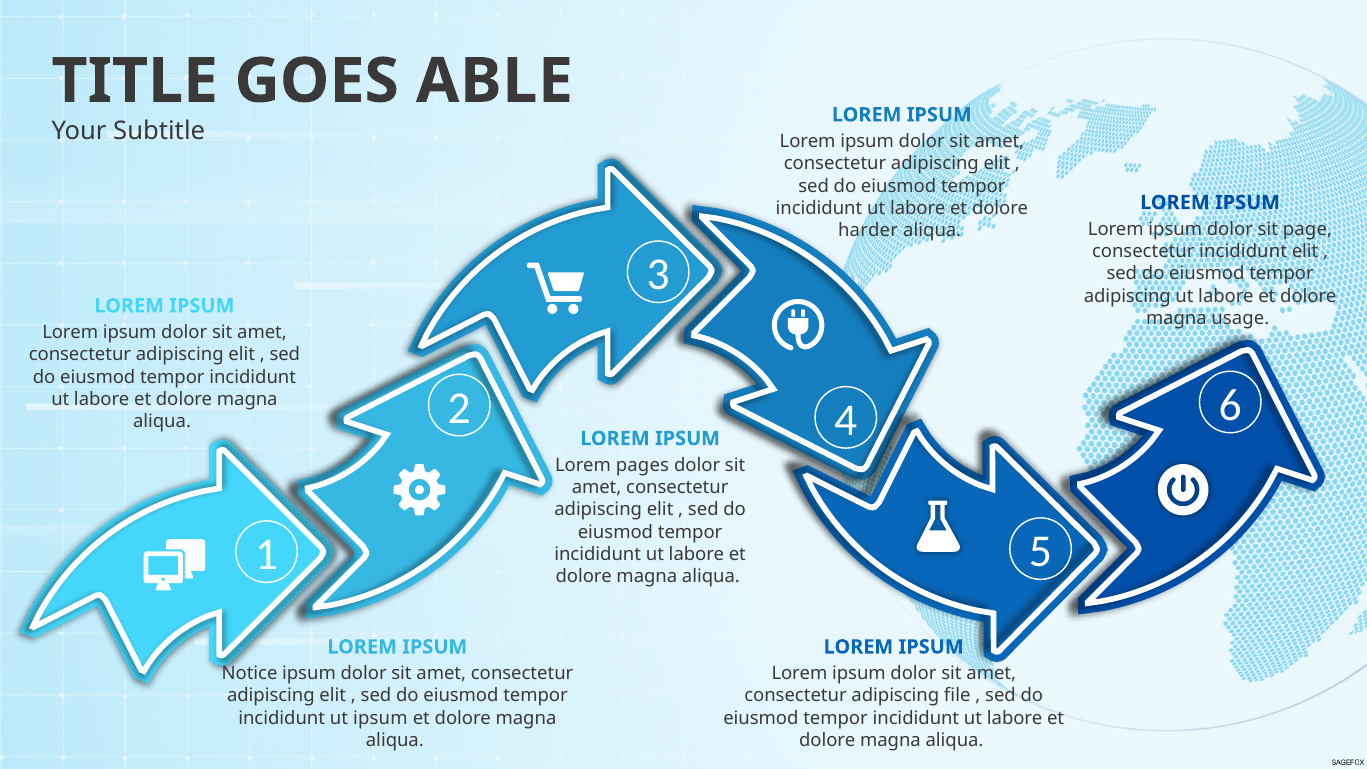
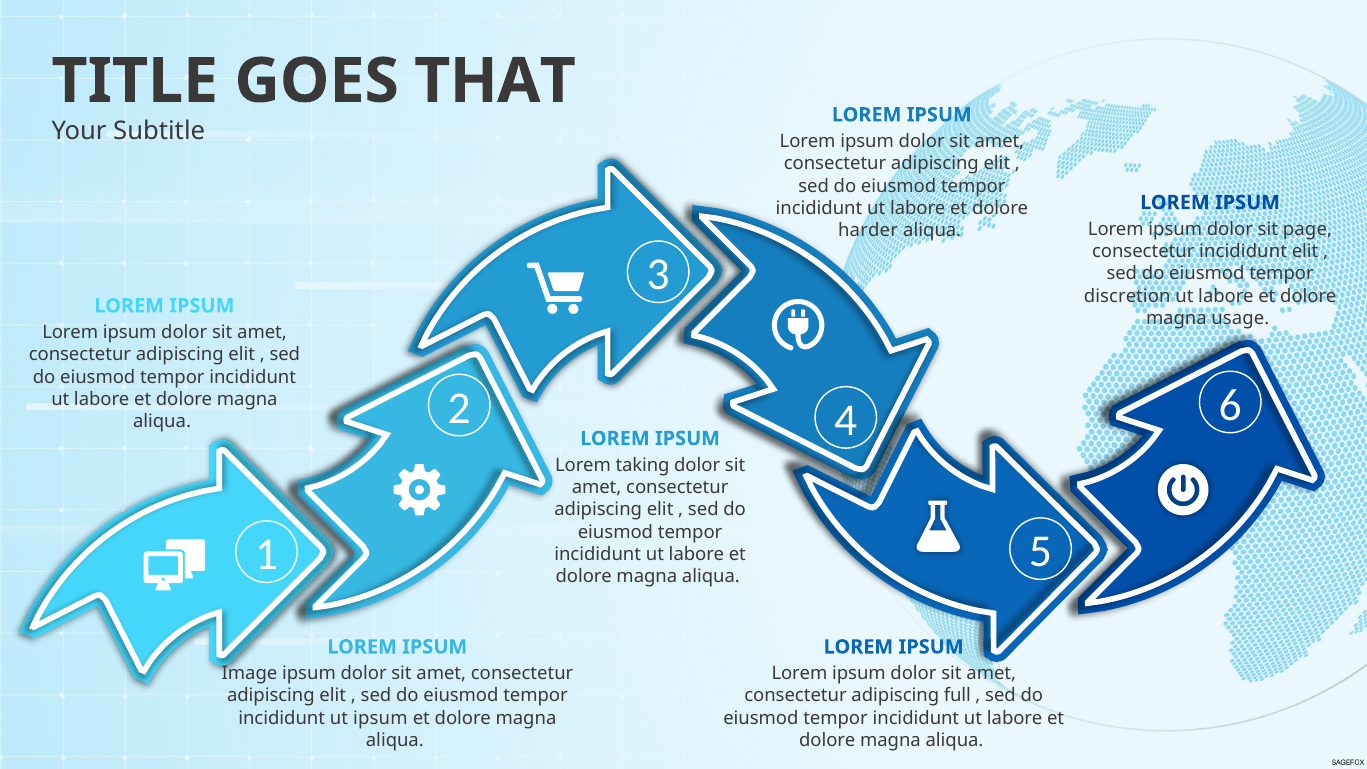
ABLE: ABLE -> THAT
adipiscing at (1127, 296): adipiscing -> discretion
pages: pages -> taking
Notice: Notice -> Image
file: file -> full
